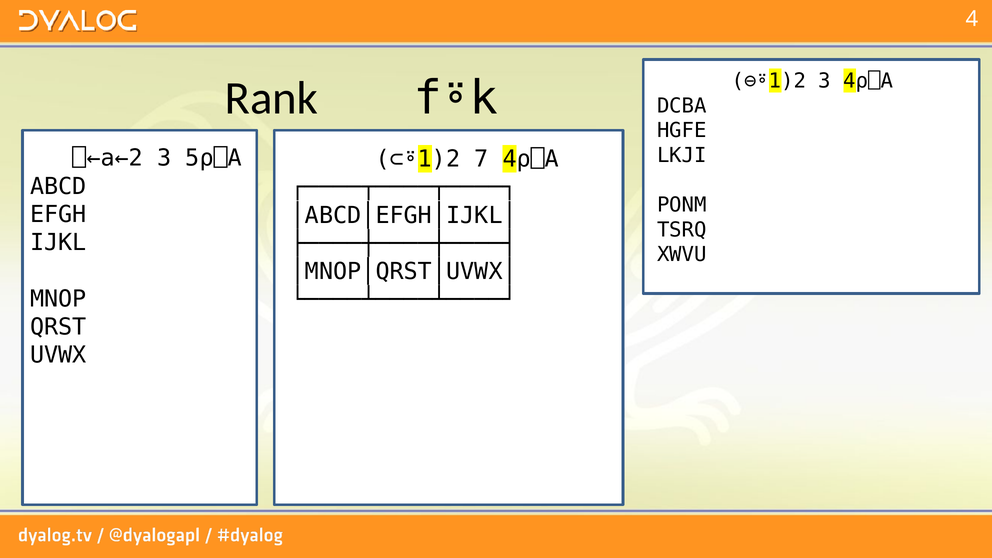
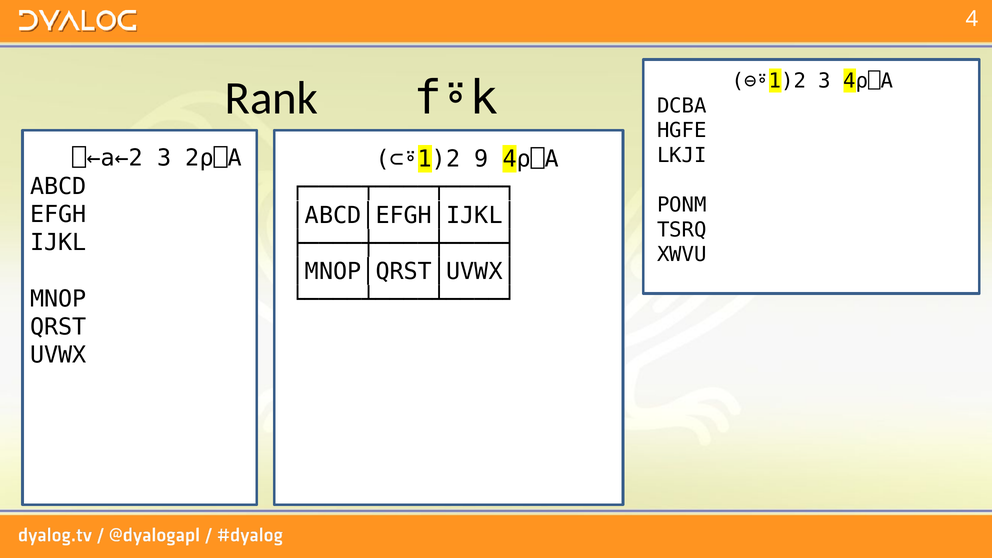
5⍴⎕A: 5⍴⎕A -> 2⍴⎕A
7: 7 -> 9
